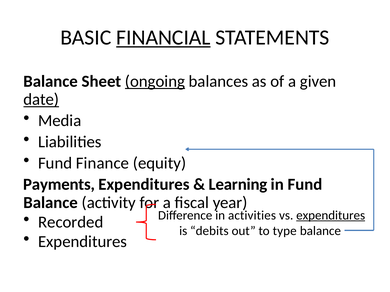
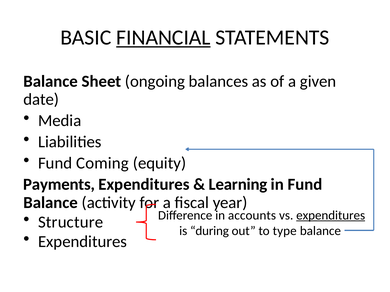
ongoing underline: present -> none
date underline: present -> none
Finance: Finance -> Coming
activities: activities -> accounts
Recorded: Recorded -> Structure
debits: debits -> during
